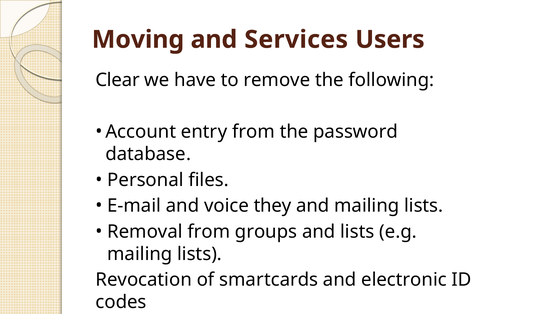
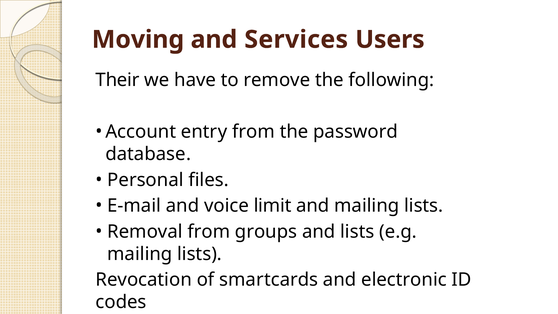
Clear: Clear -> Their
they: they -> limit
